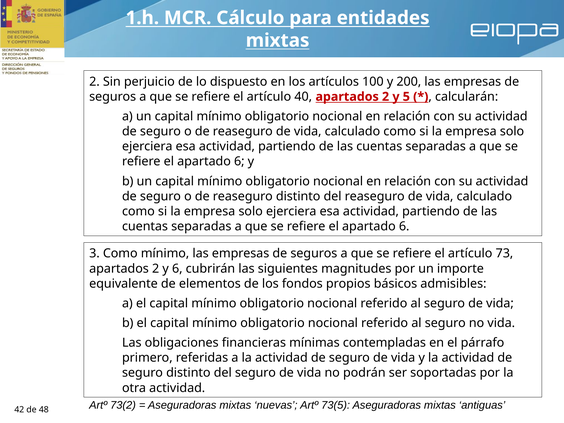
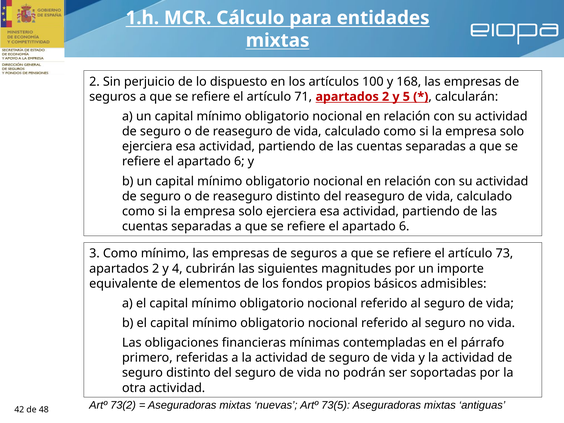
200: 200 -> 168
40: 40 -> 71
y 6: 6 -> 4
